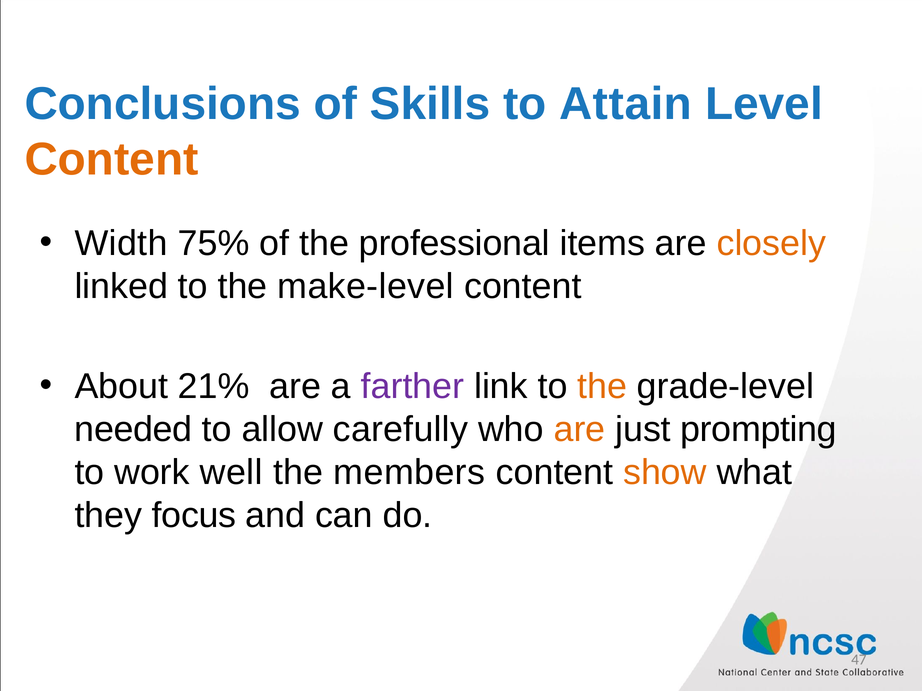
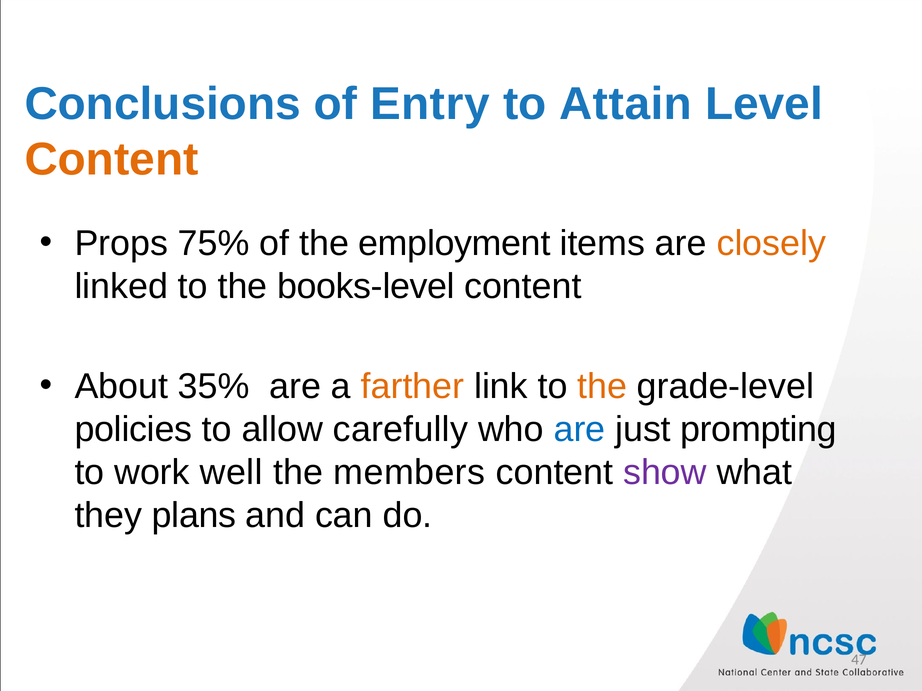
Skills: Skills -> Entry
Width: Width -> Props
professional: professional -> employment
make-level: make-level -> books-level
21%: 21% -> 35%
farther colour: purple -> orange
needed: needed -> policies
are at (579, 430) colour: orange -> blue
show colour: orange -> purple
focus: focus -> plans
